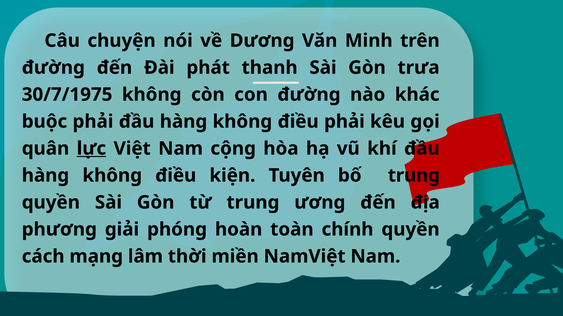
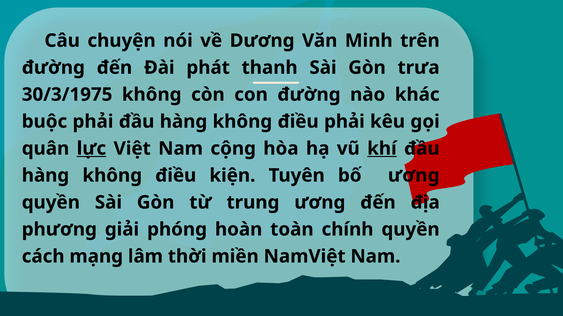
30/7/1975: 30/7/1975 -> 30/3/1975
khí underline: none -> present
bố trung: trung -> ương
